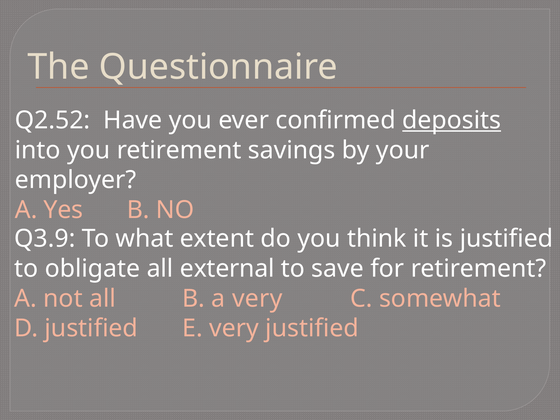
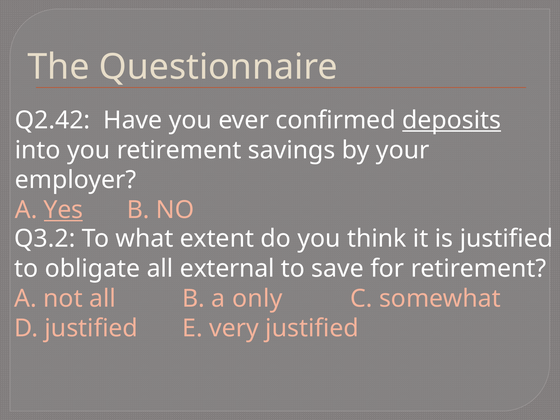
Q2.52: Q2.52 -> Q2.42
Yes underline: none -> present
Q3.9: Q3.9 -> Q3.2
a very: very -> only
